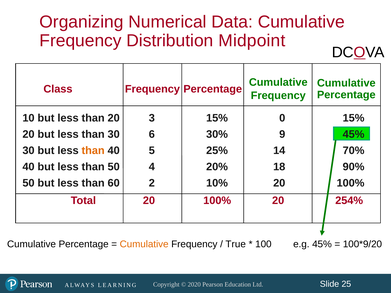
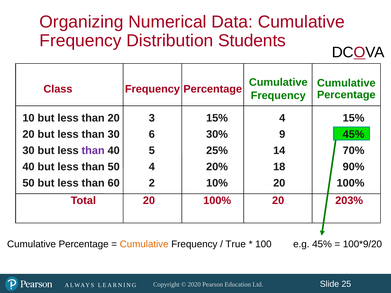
Midpoint: Midpoint -> Students
15% 0: 0 -> 4
than at (93, 151) colour: orange -> purple
254%: 254% -> 203%
